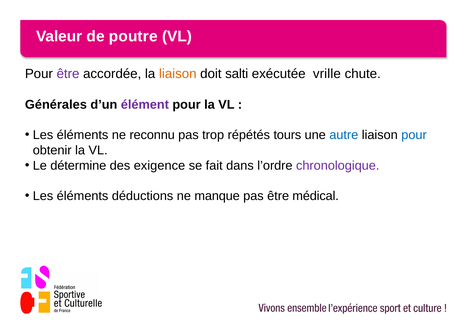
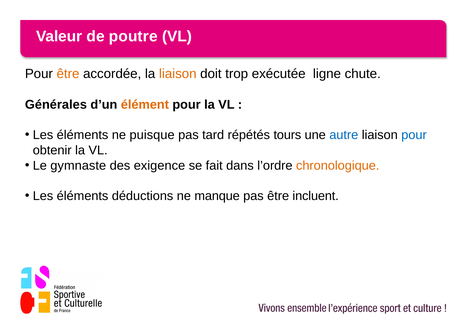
être at (68, 74) colour: purple -> orange
salti: salti -> trop
vrille: vrille -> ligne
élément colour: purple -> orange
reconnu: reconnu -> puisque
trop: trop -> tard
détermine: détermine -> gymnaste
chronologique colour: purple -> orange
médical: médical -> incluent
